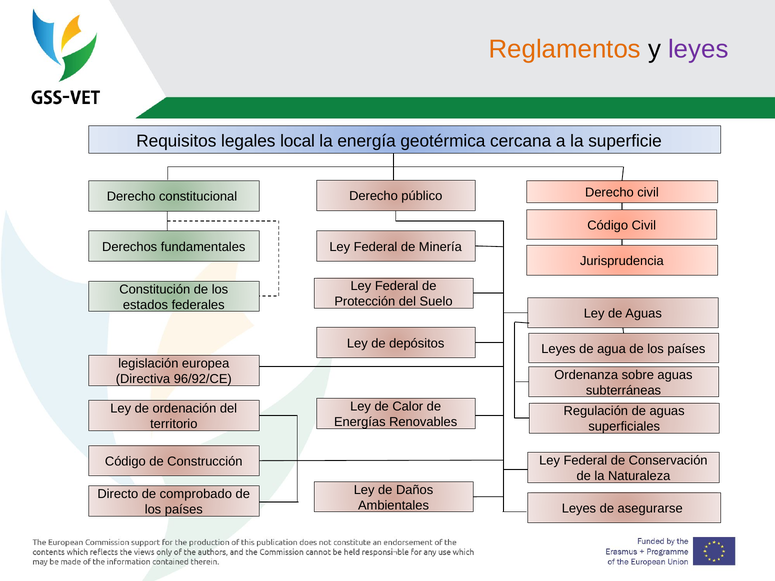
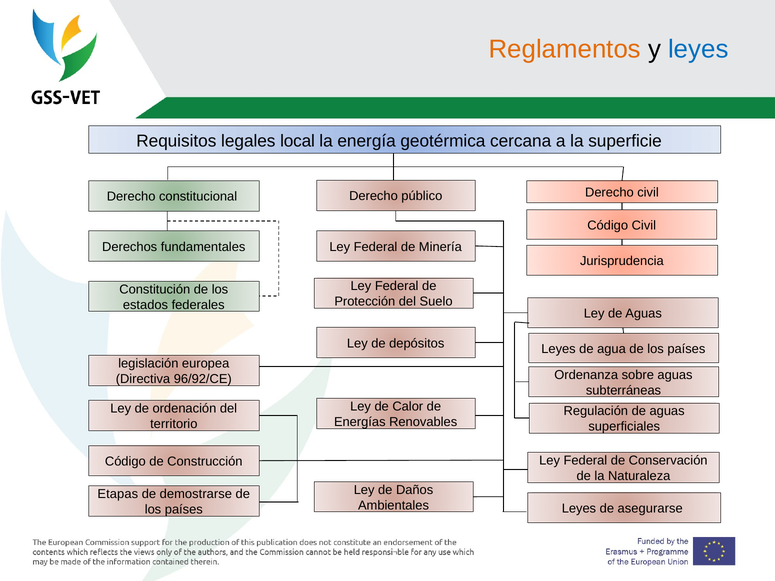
leyes at (698, 49) colour: purple -> blue
Directo: Directo -> Etapas
comprobado: comprobado -> demostrarse
